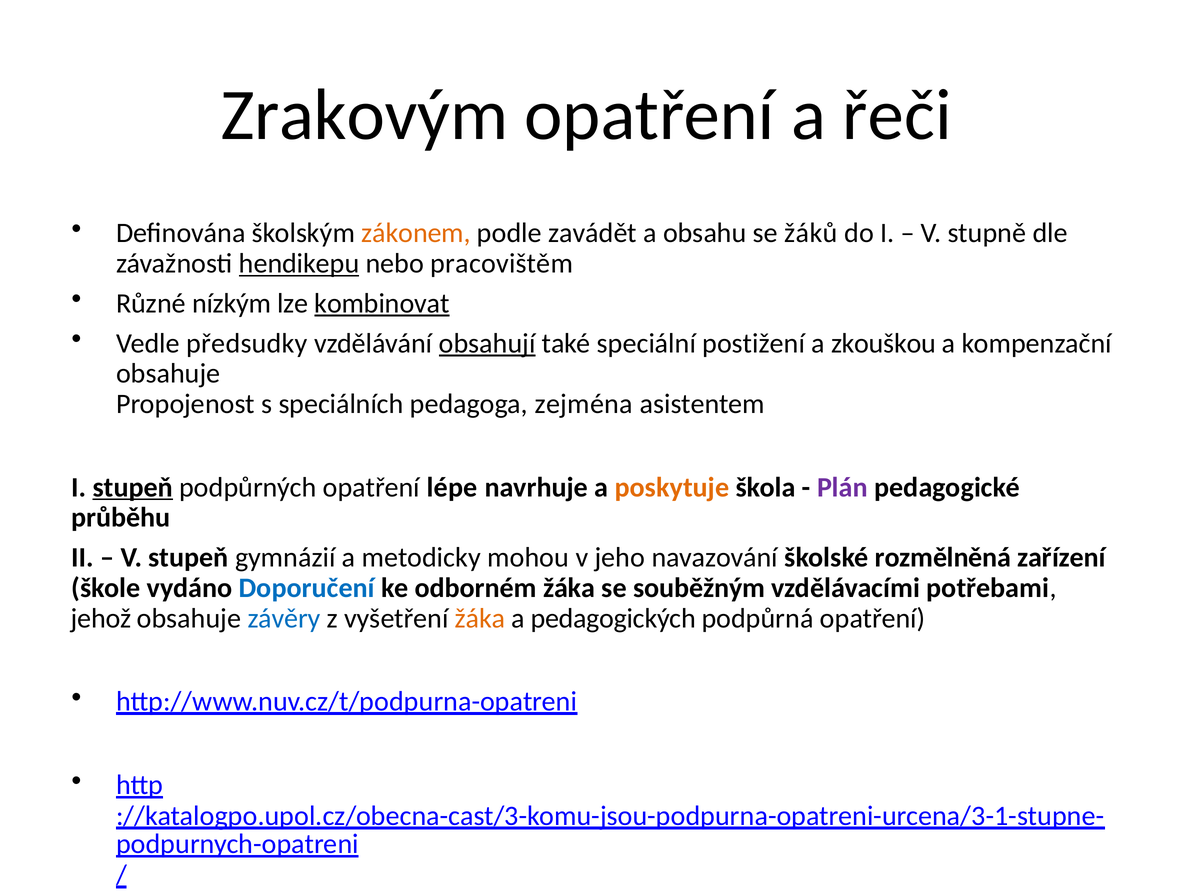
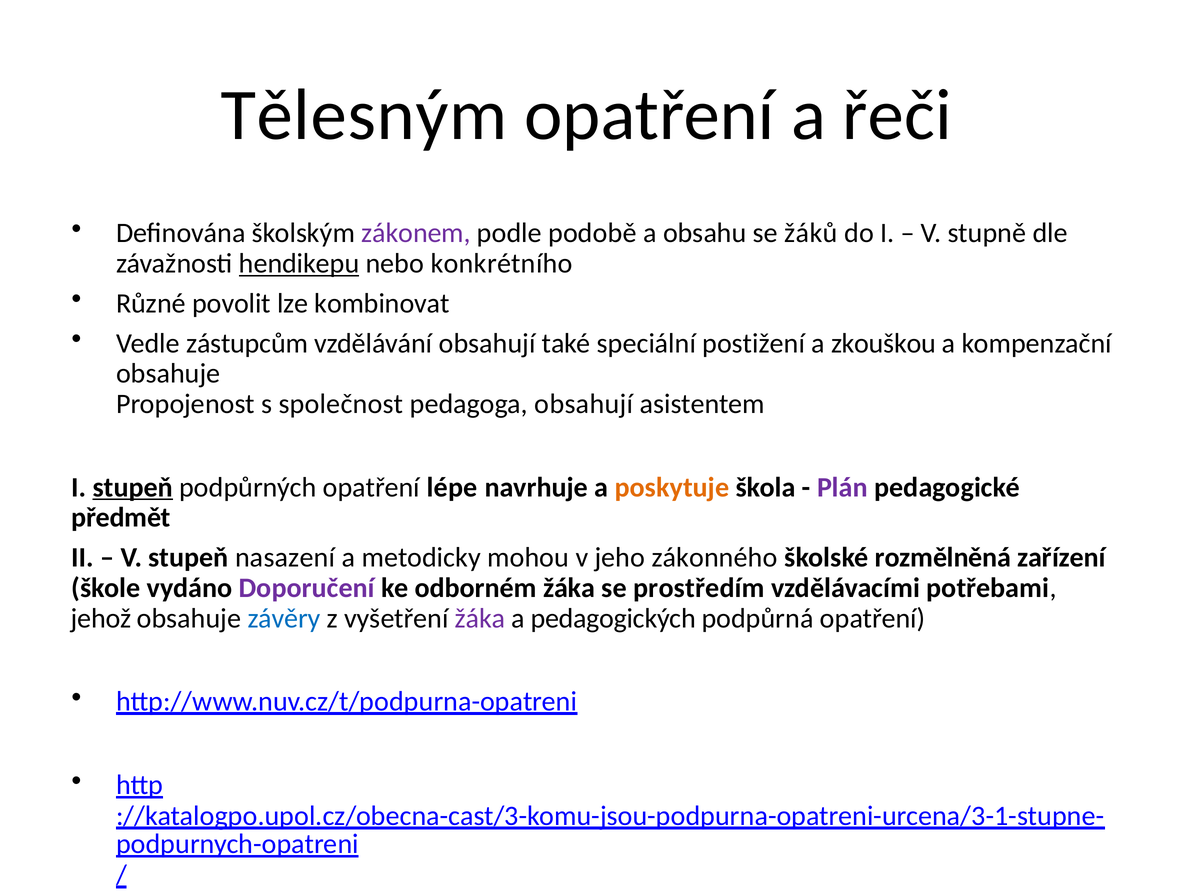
Zrakovým: Zrakovým -> Tělesným
zákonem colour: orange -> purple
zavádět: zavádět -> podobě
pracovištěm: pracovištěm -> konkrétního
nízkým: nízkým -> povolit
kombinovat underline: present -> none
předsudky: předsudky -> zástupcům
obsahují at (487, 343) underline: present -> none
speciálních: speciálních -> společnost
pedagoga zejména: zejména -> obsahují
průběhu: průběhu -> předmět
gymnázií: gymnázií -> nasazení
navazování: navazování -> zákonného
Doporučení colour: blue -> purple
souběžným: souběžným -> prostředím
žáka at (480, 618) colour: orange -> purple
